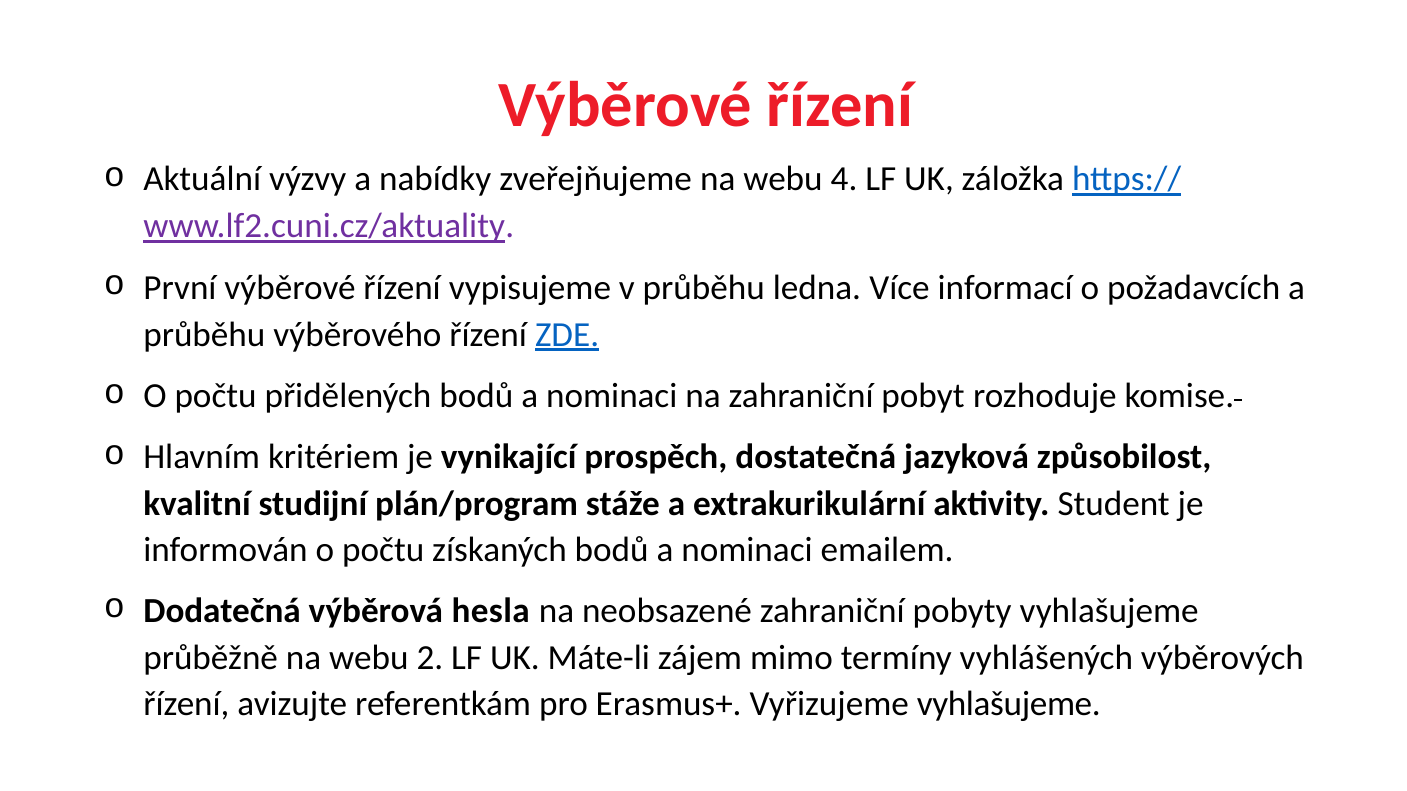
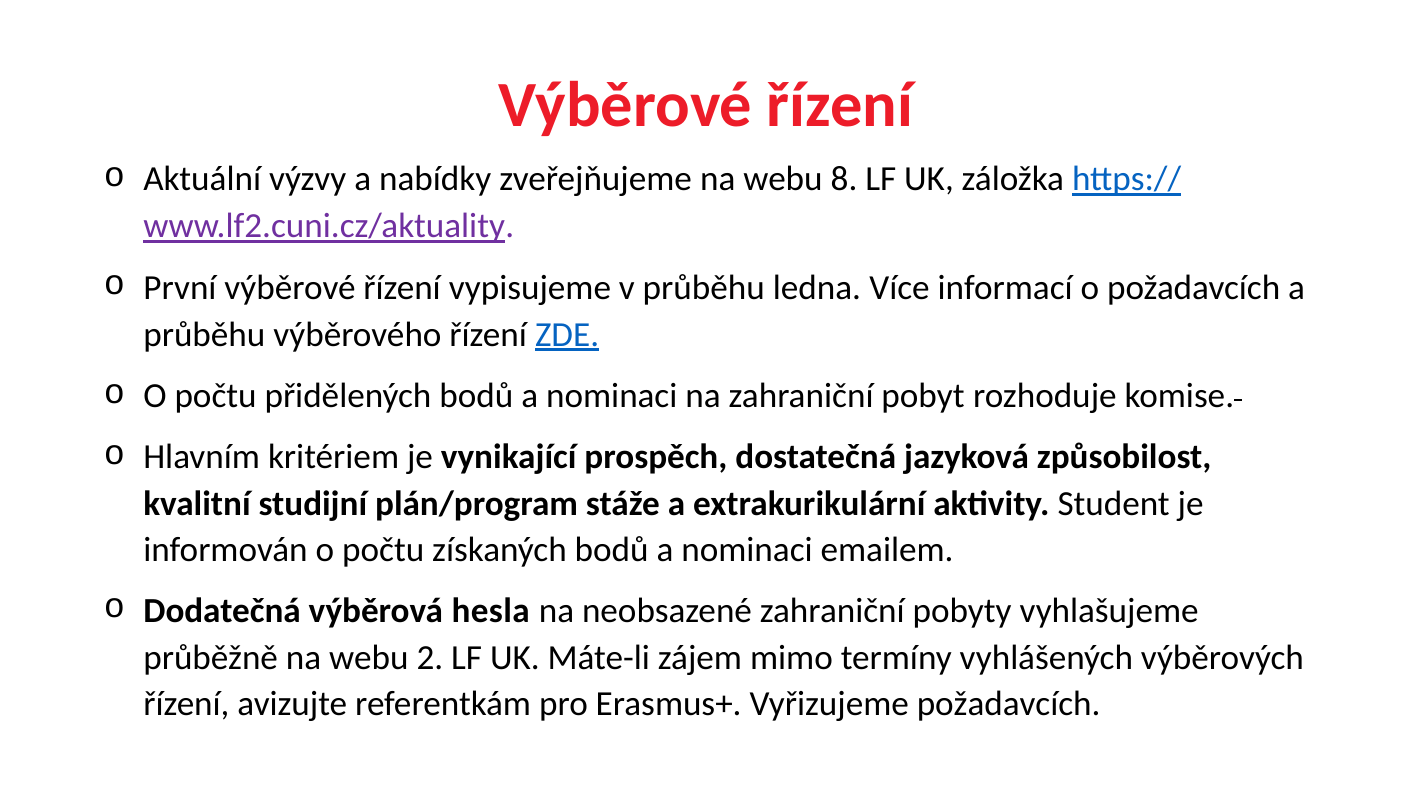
4: 4 -> 8
Vyřizujeme vyhlašujeme: vyhlašujeme -> požadavcích
